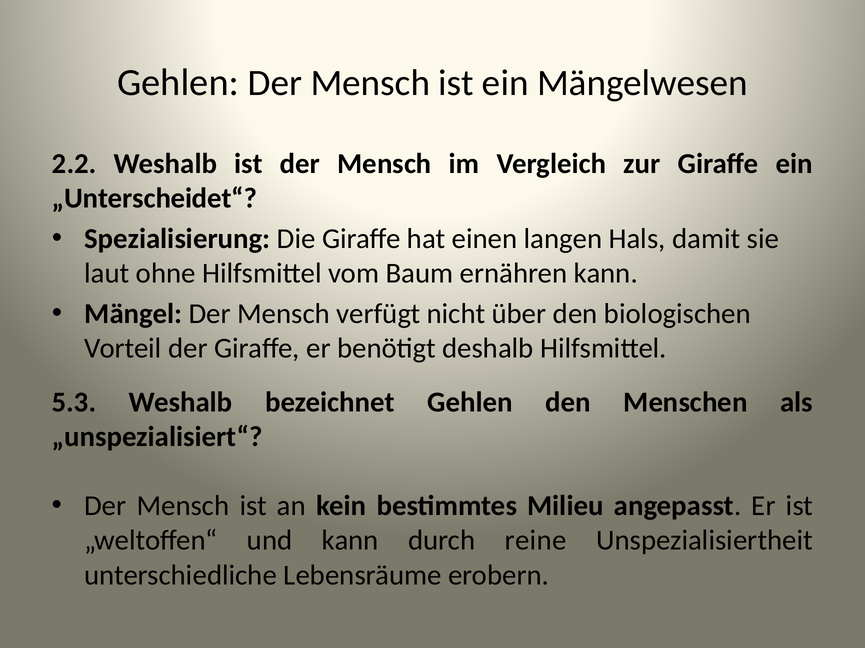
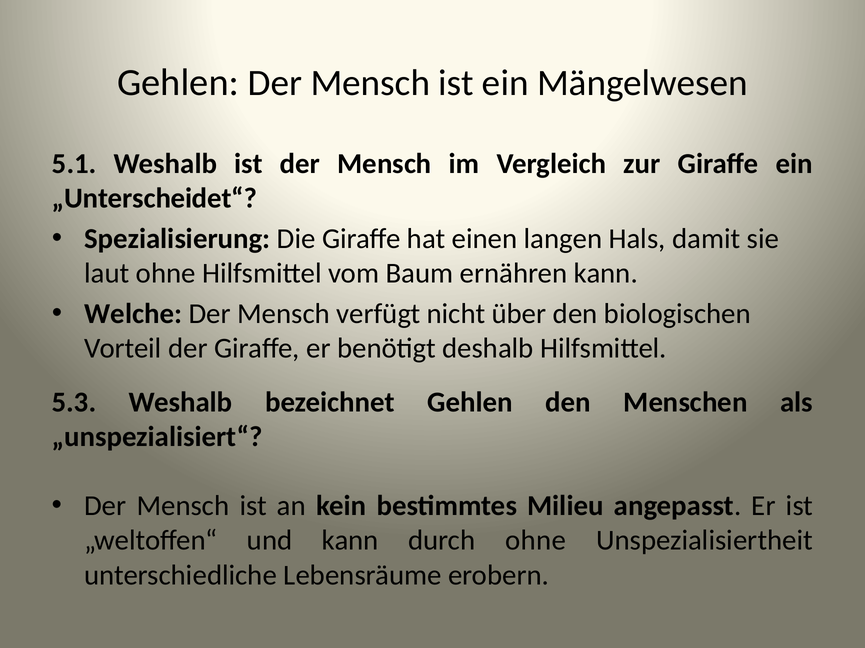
2.2: 2.2 -> 5.1
Mängel: Mängel -> Welche
durch reine: reine -> ohne
